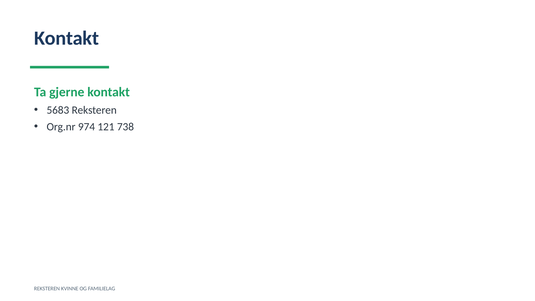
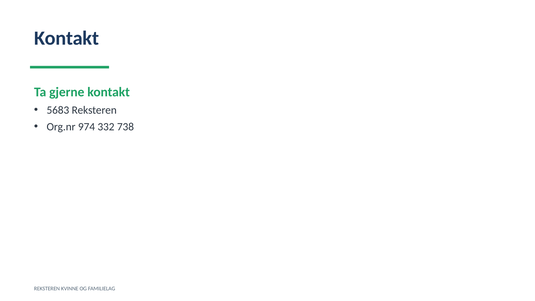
121: 121 -> 332
